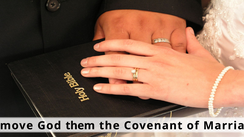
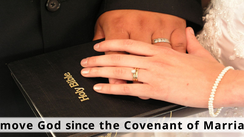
them: them -> since
